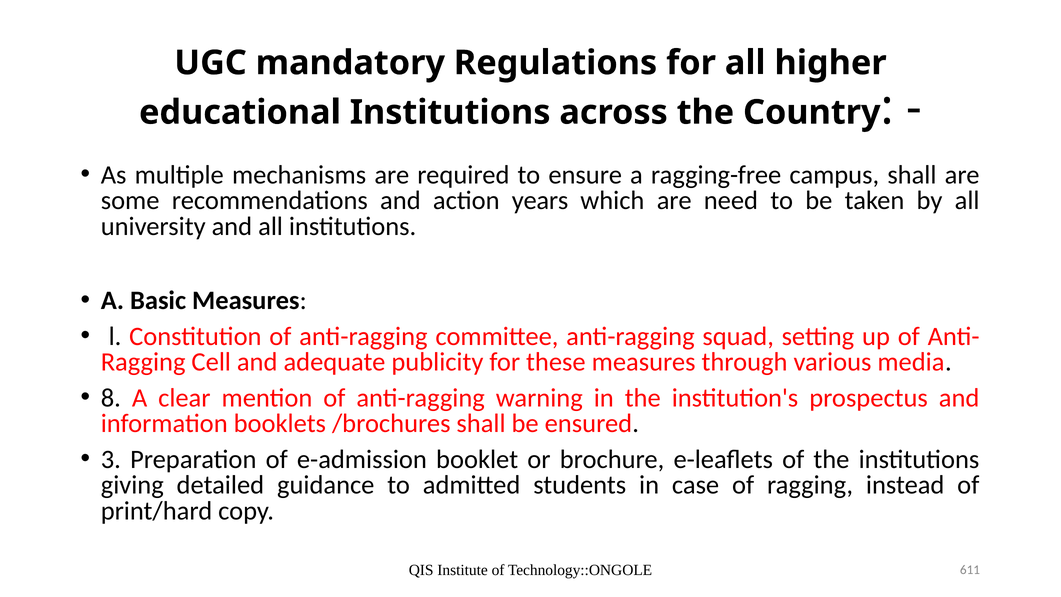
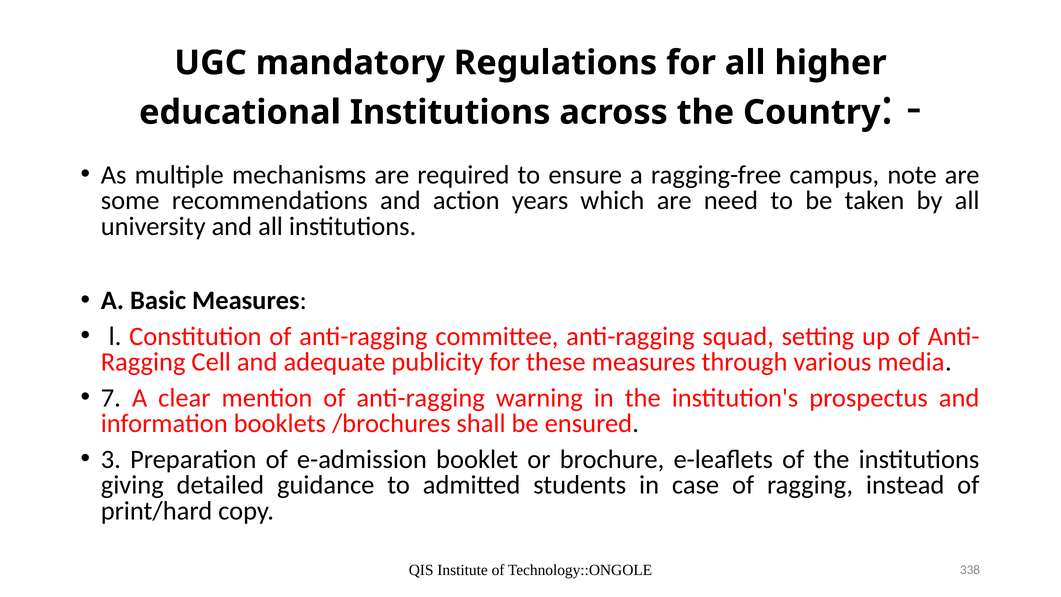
campus shall: shall -> note
8: 8 -> 7
611: 611 -> 338
